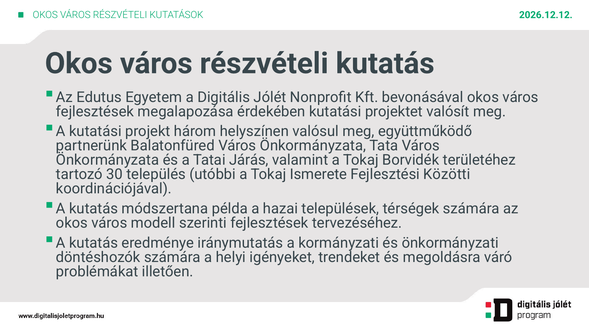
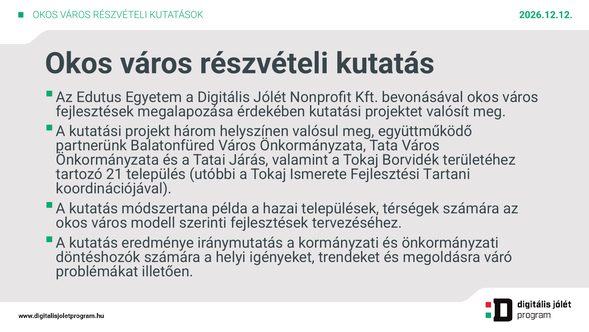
30: 30 -> 21
Közötti: Közötti -> Tartani
